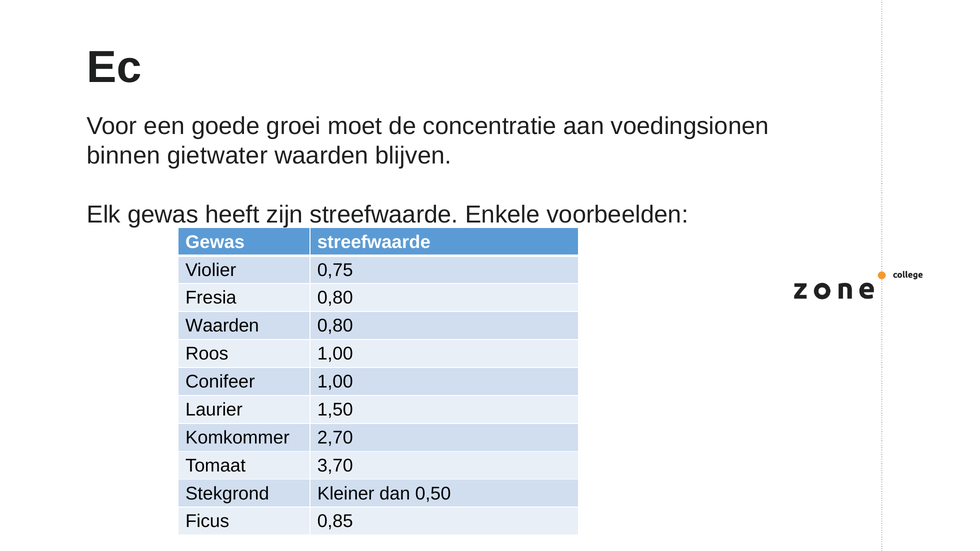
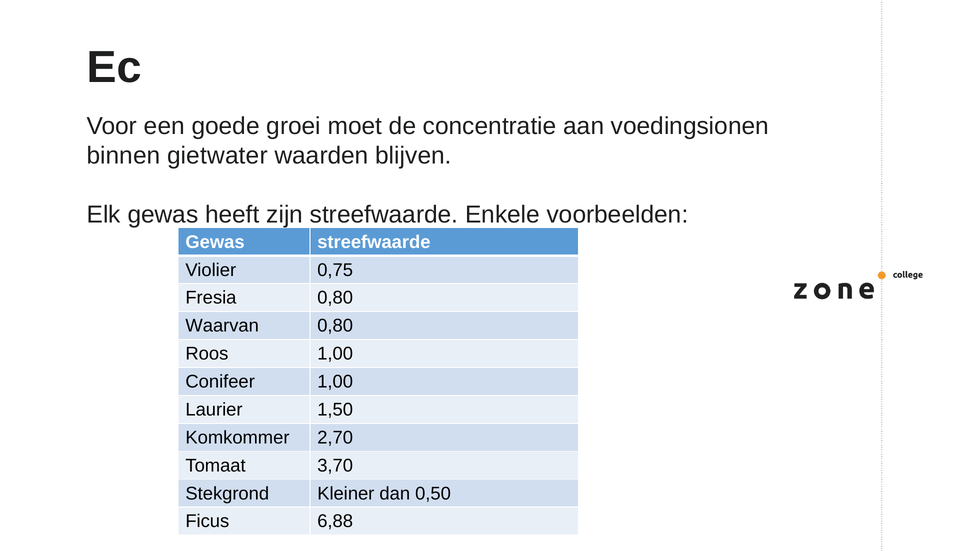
Waarden at (222, 326): Waarden -> Waarvan
0,85: 0,85 -> 6,88
